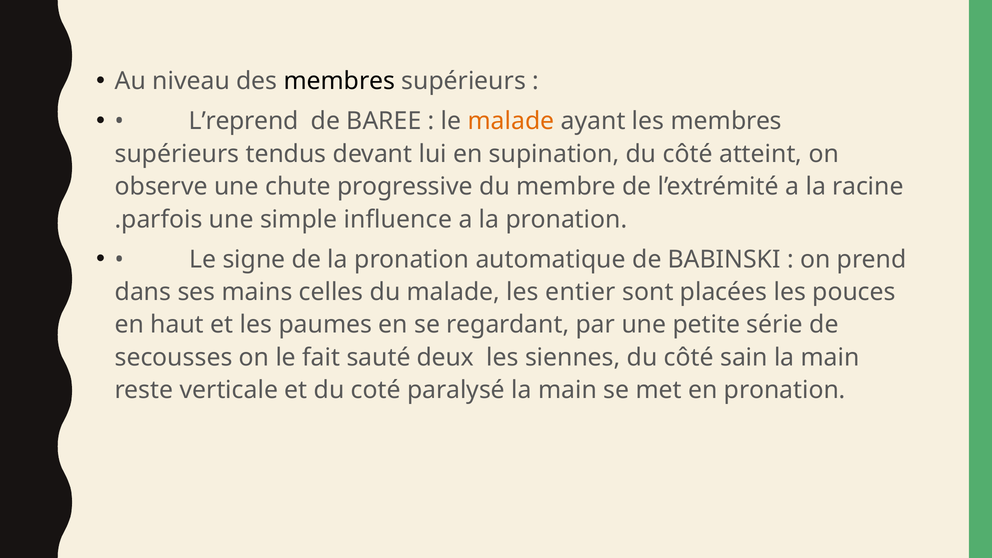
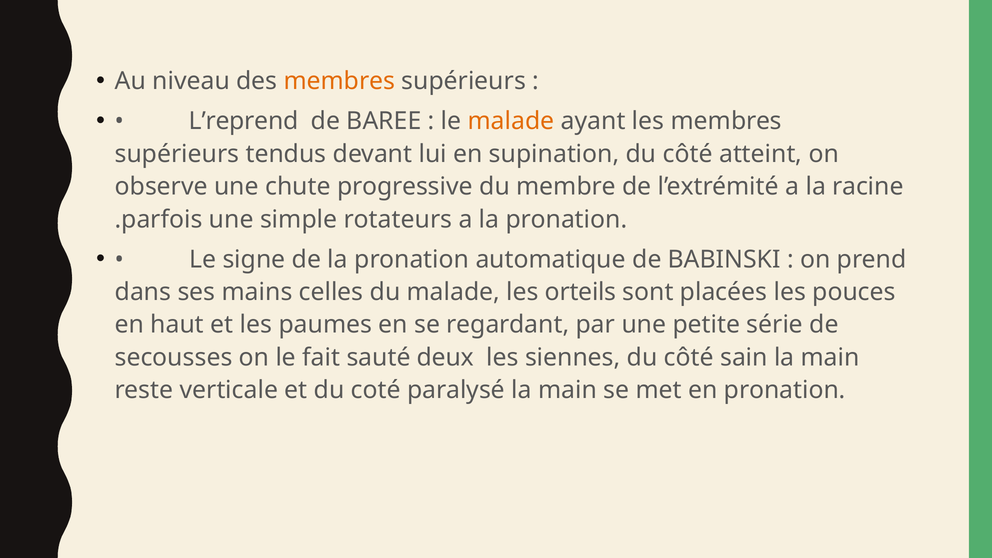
membres at (339, 81) colour: black -> orange
influence: influence -> rotateurs
entier: entier -> orteils
